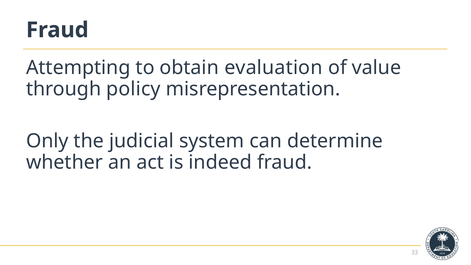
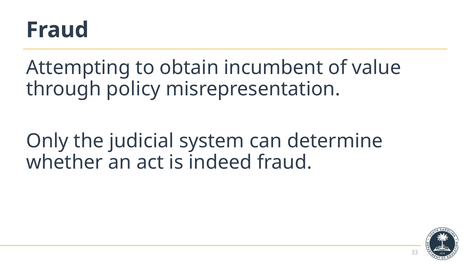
evaluation: evaluation -> incumbent
